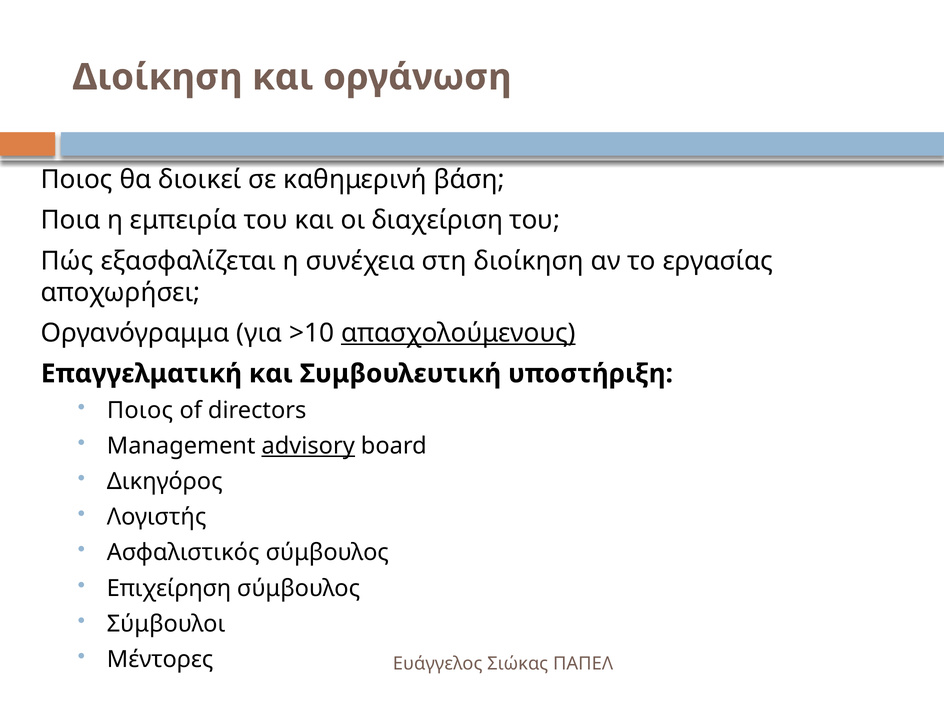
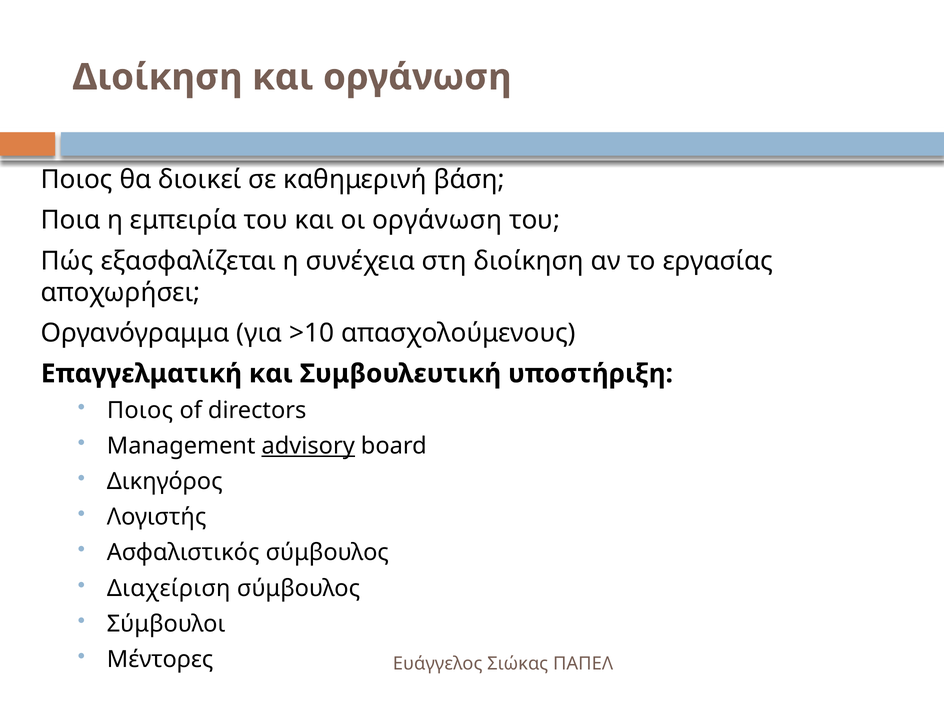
οι διαχείριση: διαχείριση -> οργάνωση
απασχολούμενους underline: present -> none
Επιχείρηση: Επιχείρηση -> Διαχείριση
